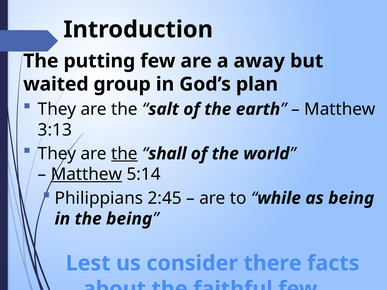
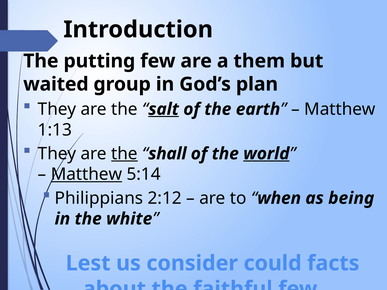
away: away -> them
salt underline: none -> present
3:13: 3:13 -> 1:13
world underline: none -> present
2:45: 2:45 -> 2:12
while: while -> when
the being: being -> white
there: there -> could
